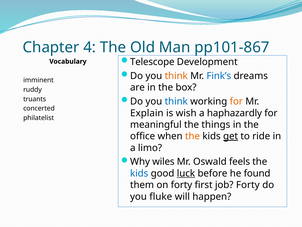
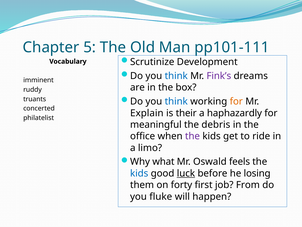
4: 4 -> 5
pp101-867: pp101-867 -> pp101-111
Telescope: Telescope -> Scrutinize
think at (176, 76) colour: orange -> blue
Fink’s colour: blue -> purple
wish: wish -> their
things: things -> debris
the at (192, 136) colour: orange -> purple
get underline: present -> none
wiles: wiles -> what
found: found -> losing
job Forty: Forty -> From
